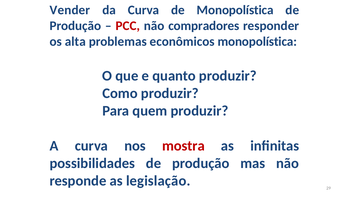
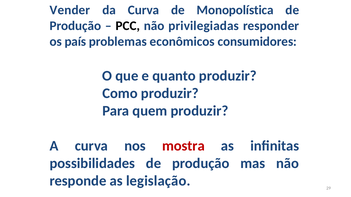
PCC colour: red -> black
compradores: compradores -> privilegiadas
alta: alta -> país
econômicos monopolística: monopolística -> consumidores
